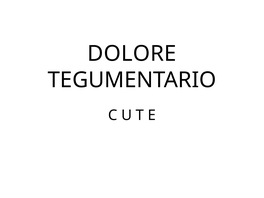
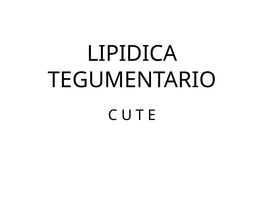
DOLORE: DOLORE -> LIPIDICA
